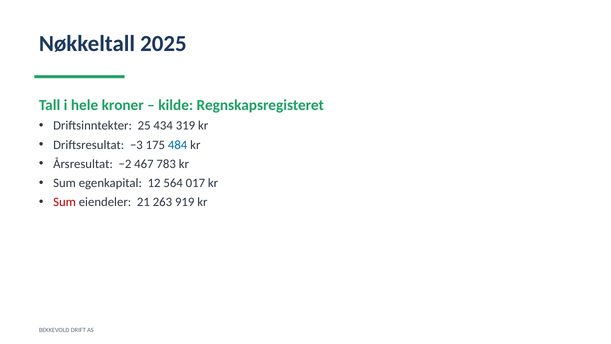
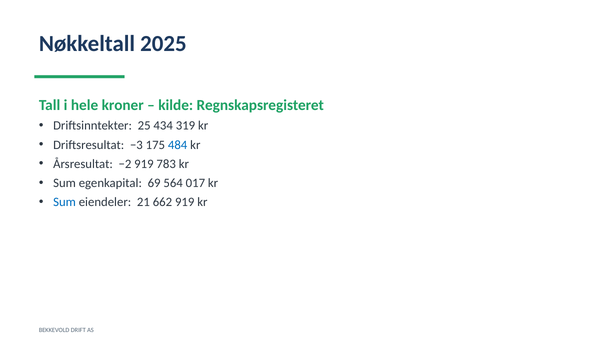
−2 467: 467 -> 919
12: 12 -> 69
Sum at (65, 202) colour: red -> blue
263: 263 -> 662
